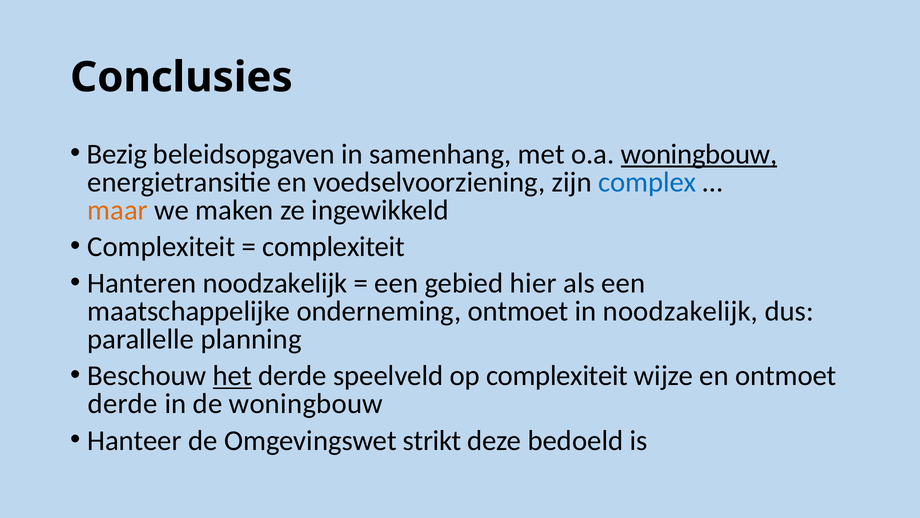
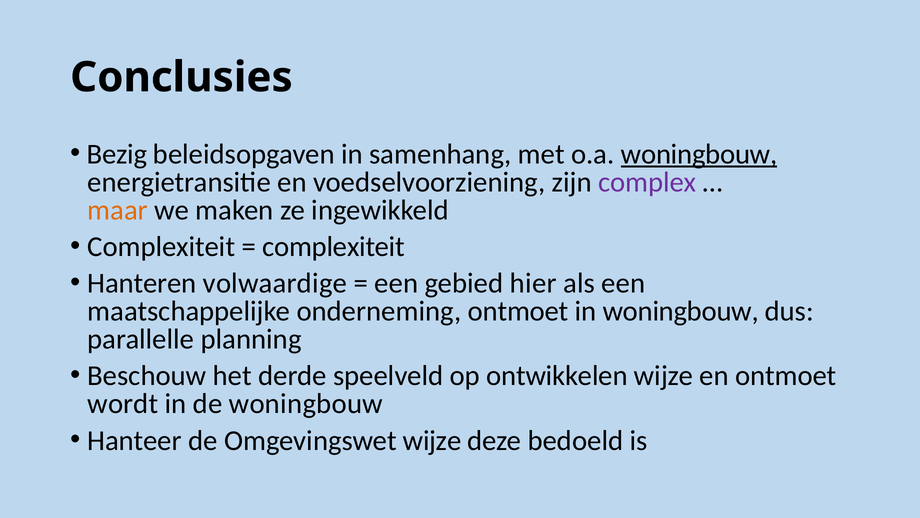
complex colour: blue -> purple
Hanteren noodzakelijk: noodzakelijk -> volwaardige
in noodzakelijk: noodzakelijk -> woningbouw
het underline: present -> none
op complexiteit: complexiteit -> ontwikkelen
derde at (123, 404): derde -> wordt
Omgevingswet strikt: strikt -> wijze
